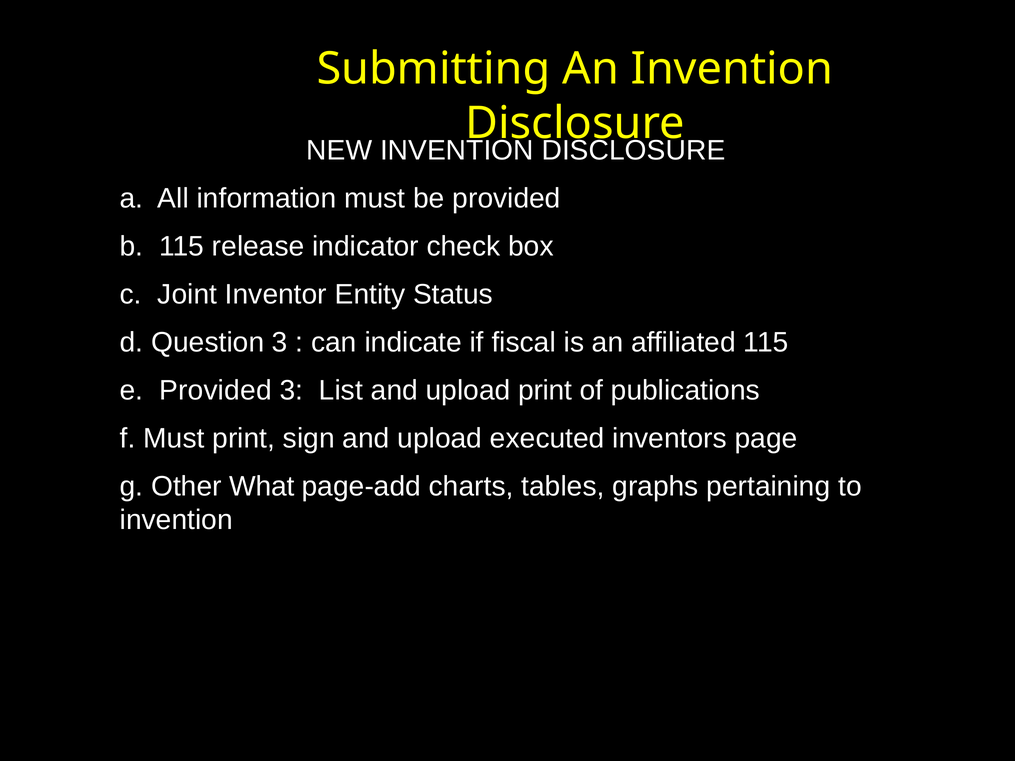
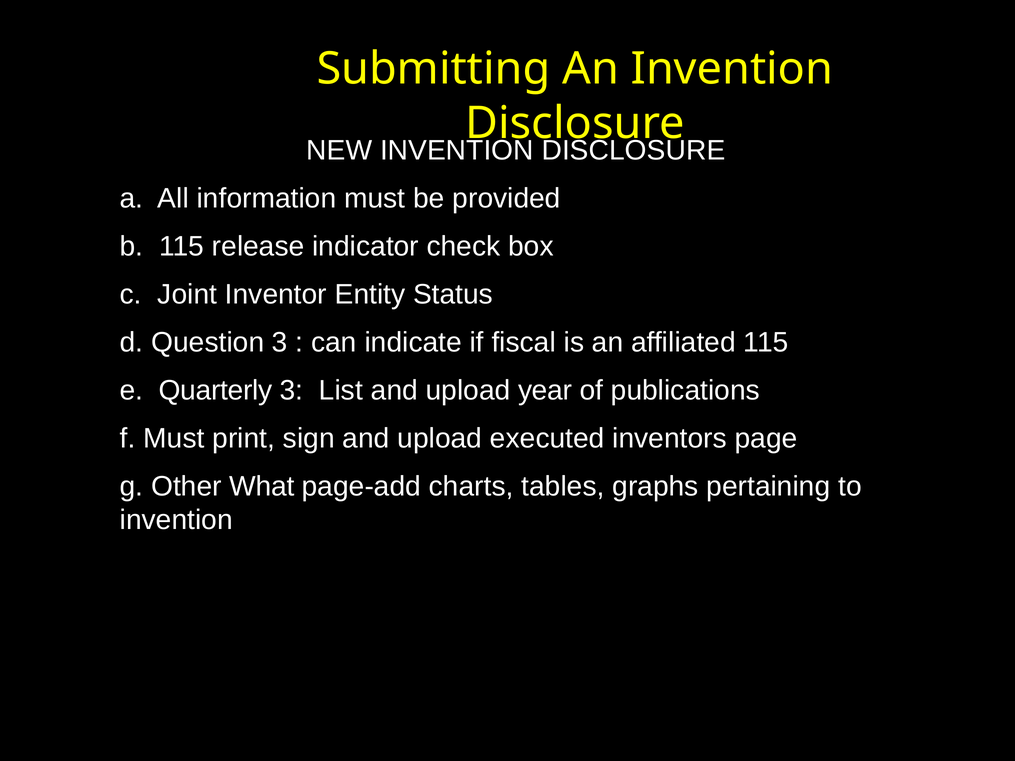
e Provided: Provided -> Quarterly
upload print: print -> year
